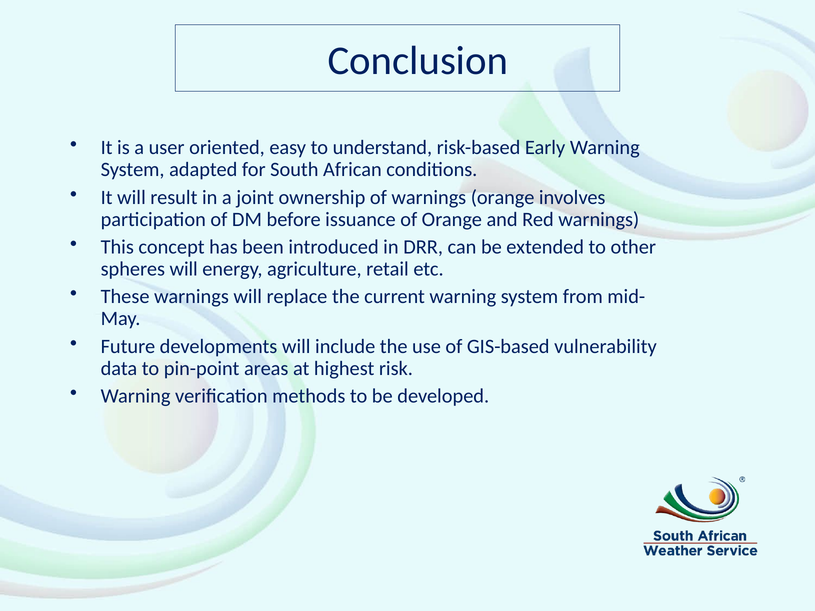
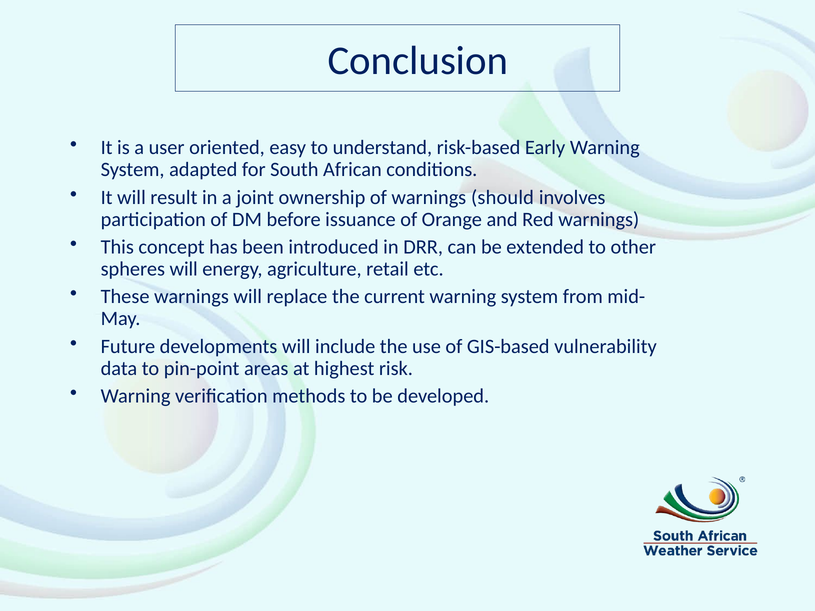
warnings orange: orange -> should
